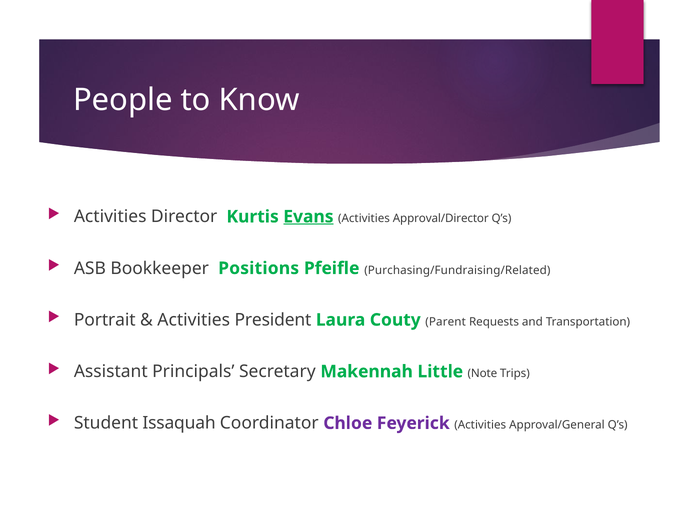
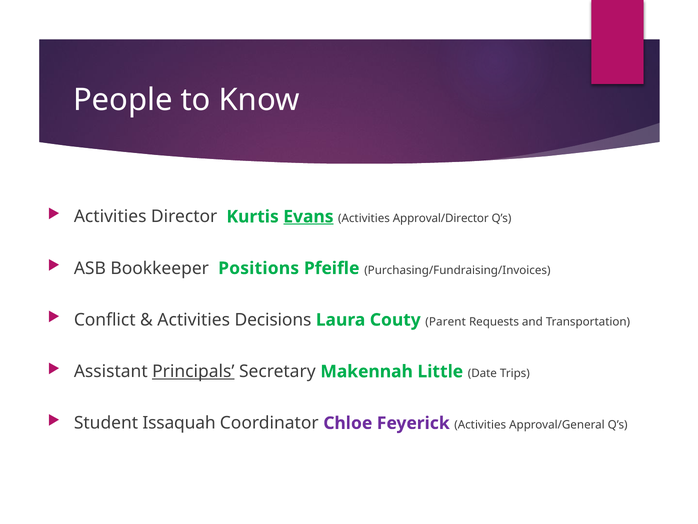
Purchasing/Fundraising/Related: Purchasing/Fundraising/Related -> Purchasing/Fundraising/Invoices
Portrait: Portrait -> Conflict
President: President -> Decisions
Principals underline: none -> present
Note: Note -> Date
